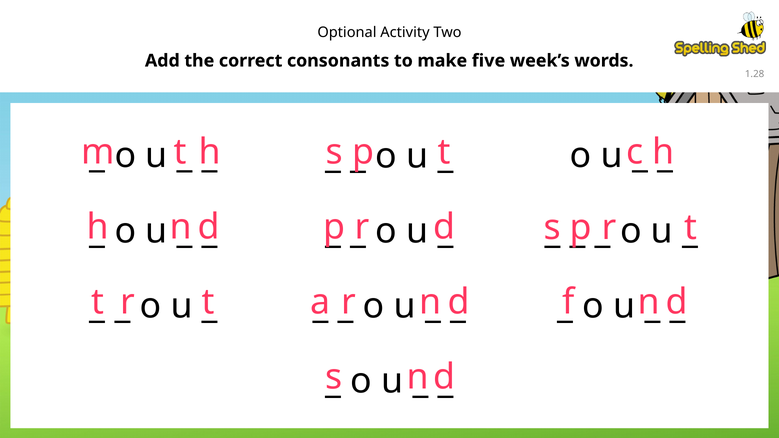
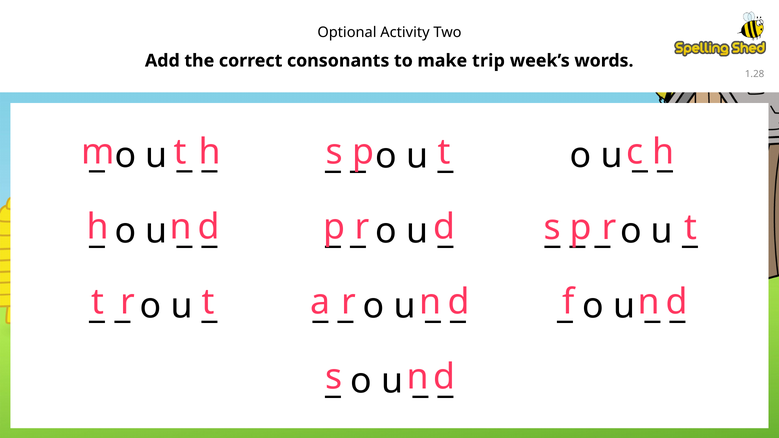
five: five -> trip
